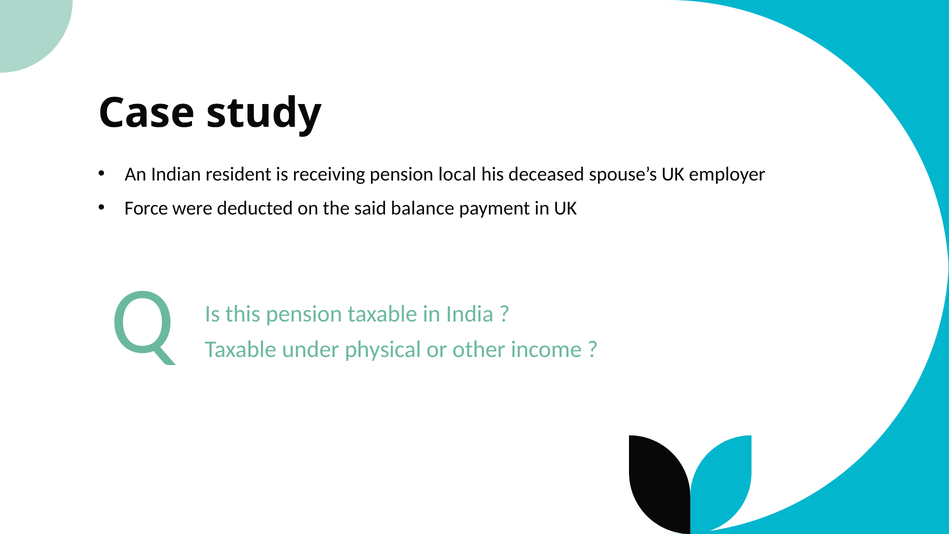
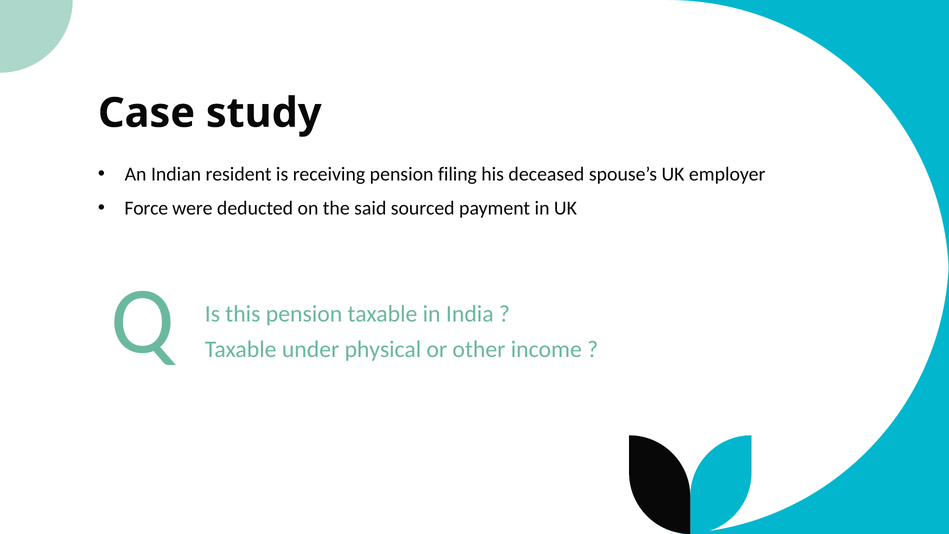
local: local -> filing
balance: balance -> sourced
